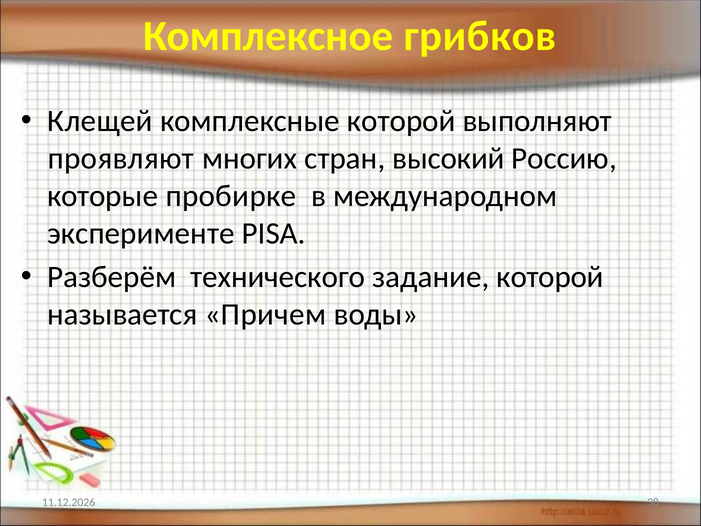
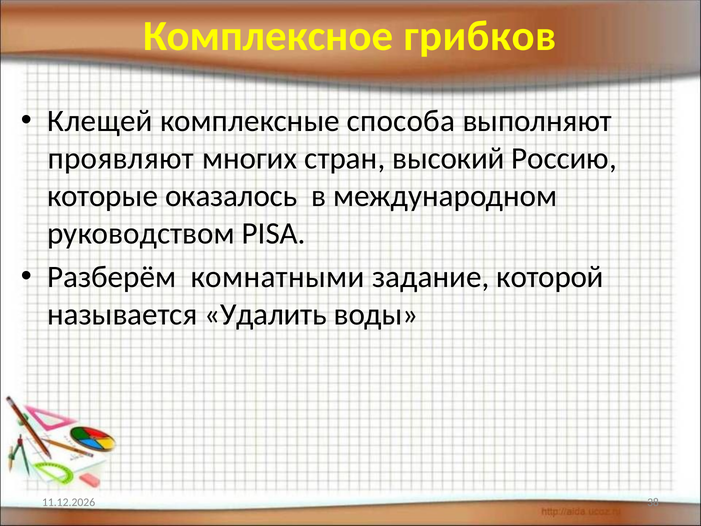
комплексные которой: которой -> способа
пробирке: пробирке -> оказалось
эксперименте: эксперименте -> руководством
технического: технического -> комнатными
Причем: Причем -> Удалить
